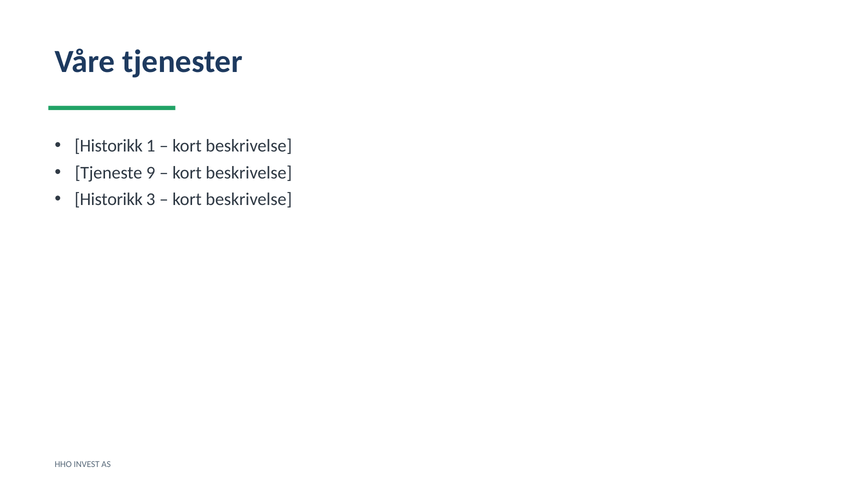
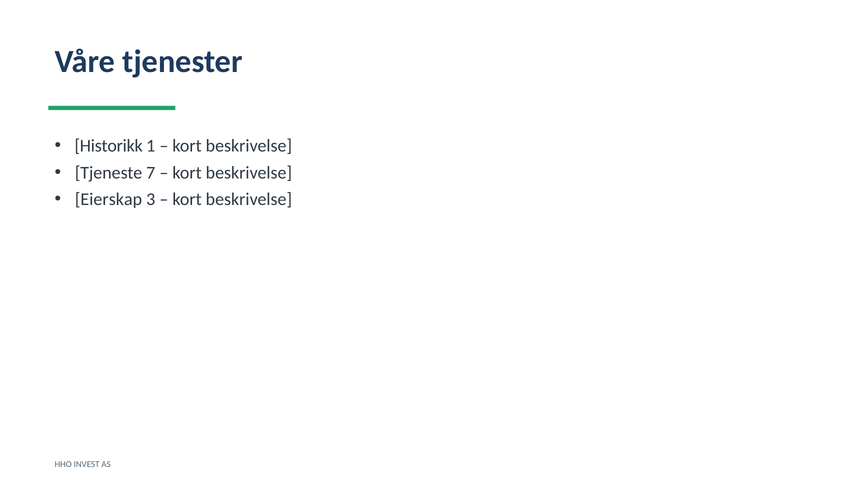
9: 9 -> 7
Historikk at (109, 199): Historikk -> Eierskap
